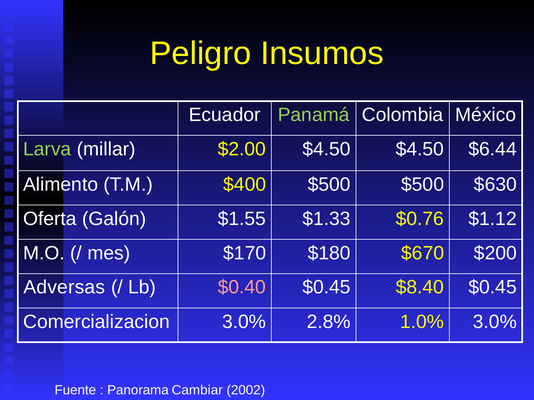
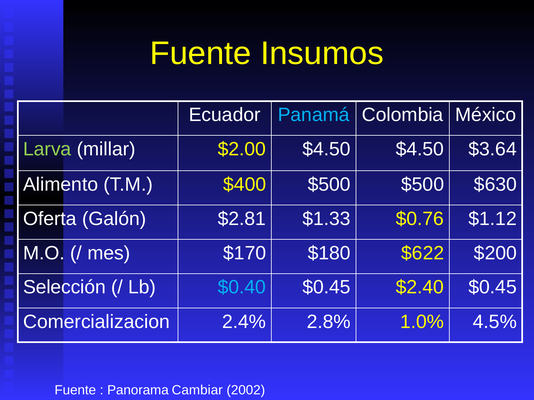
Peligro at (201, 53): Peligro -> Fuente
Panamá colour: light green -> light blue
$6.44: $6.44 -> $3.64
$1.55: $1.55 -> $2.81
$670: $670 -> $622
Adversas: Adversas -> Selección
$0.40 colour: pink -> light blue
$8.40: $8.40 -> $2.40
Comercializacion 3.0%: 3.0% -> 2.4%
1.0% 3.0%: 3.0% -> 4.5%
